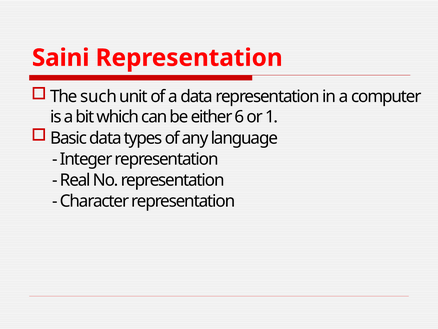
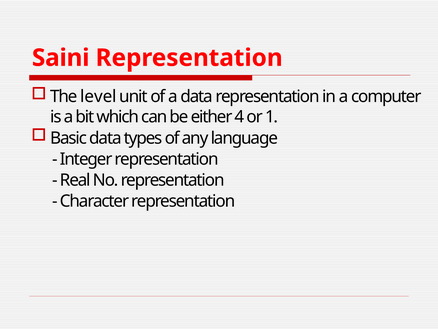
such: such -> level
6: 6 -> 4
